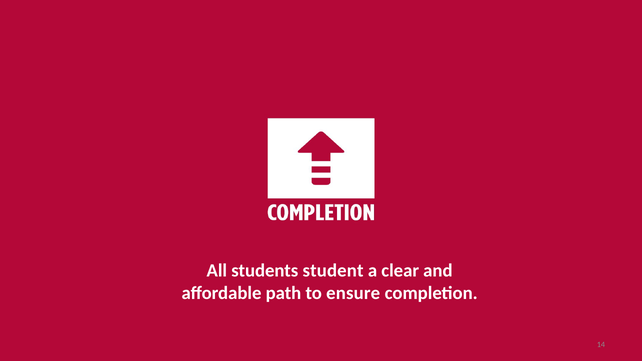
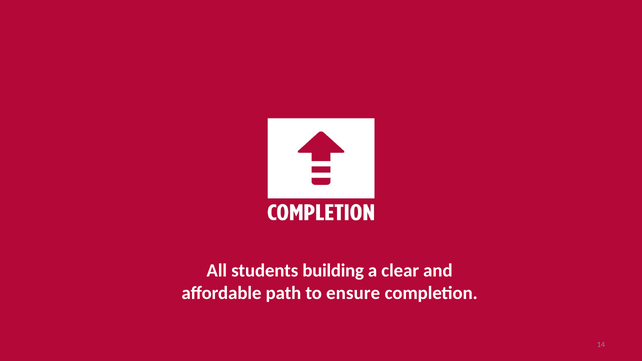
student: student -> building
